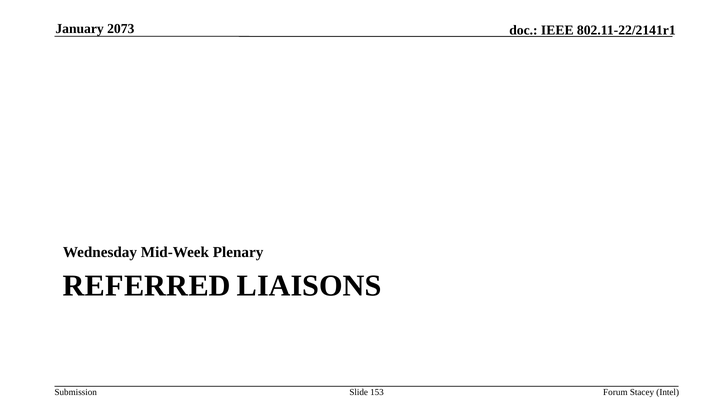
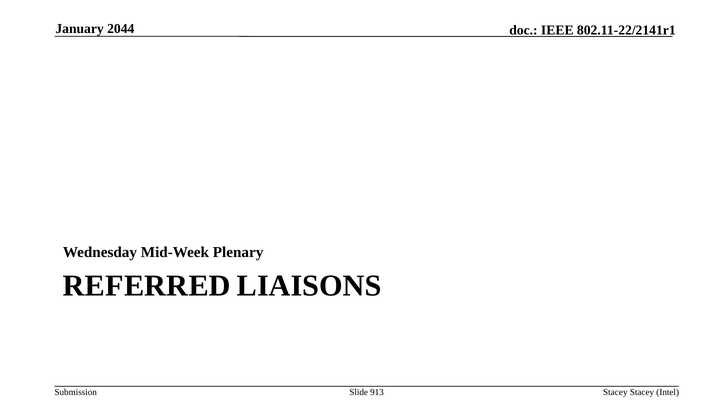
2073: 2073 -> 2044
153: 153 -> 913
Forum at (615, 392): Forum -> Stacey
